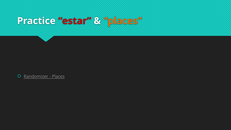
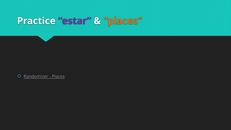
estar colour: red -> purple
